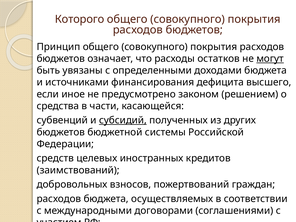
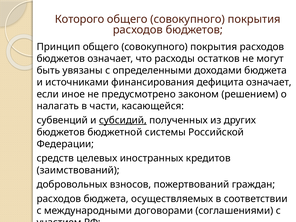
могут underline: present -> none
дефицита высшего: высшего -> означает
средства: средства -> налагать
